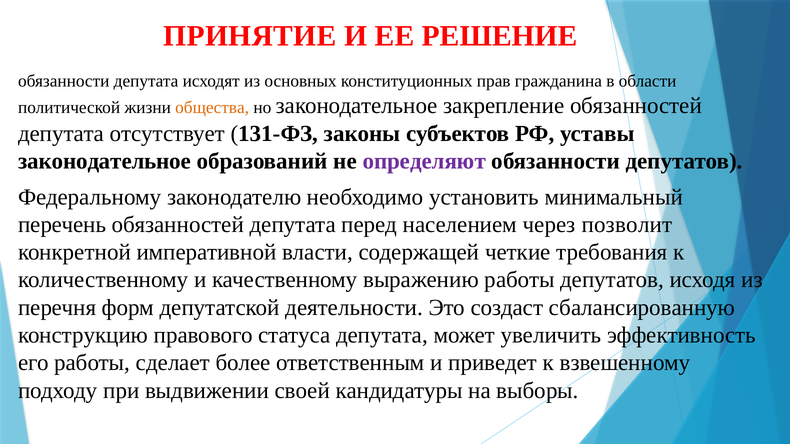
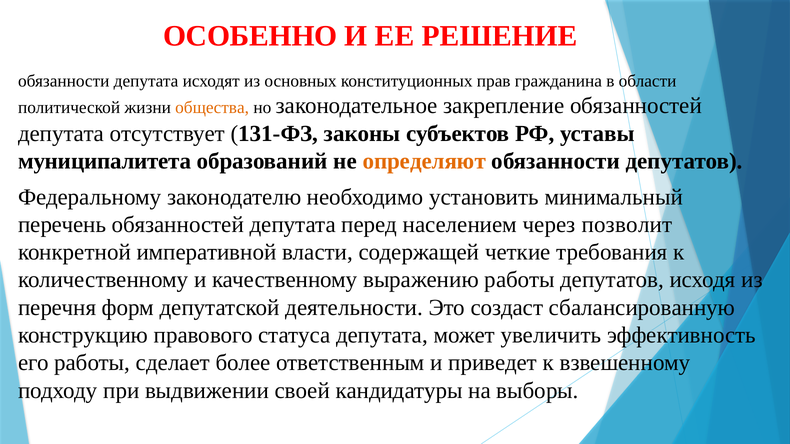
ПРИНЯТИЕ: ПРИНЯТИЕ -> ОСОБЕННО
законодательное at (105, 161): законодательное -> муниципалитета
определяют colour: purple -> orange
